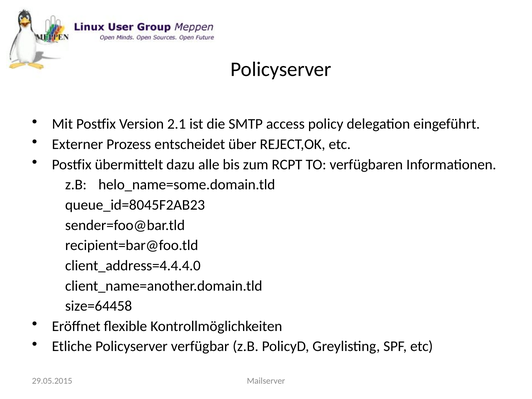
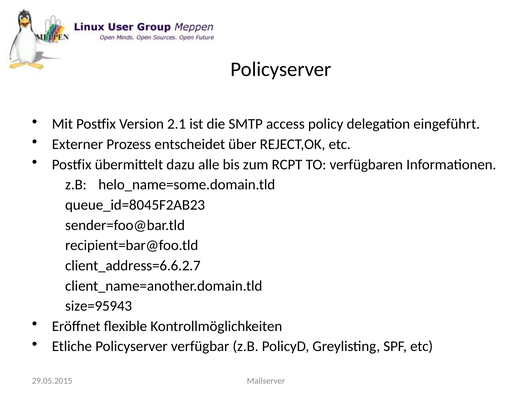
client_address=4.4.4.0: client_address=4.4.4.0 -> client_address=6.6.2.7
size=64458: size=64458 -> size=95943
